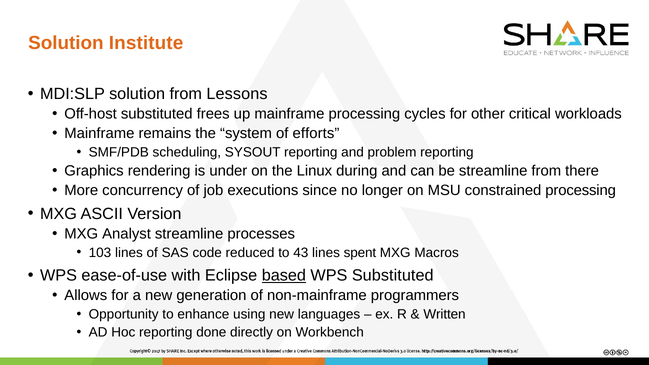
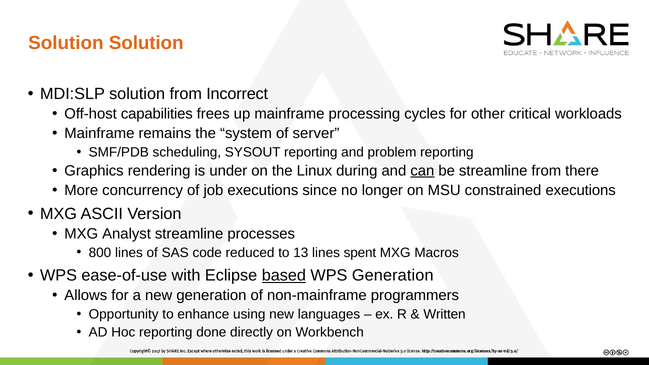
Solution Institute: Institute -> Solution
Lessons: Lessons -> Incorrect
Off-host substituted: substituted -> capabilities
efforts: efforts -> server
can underline: none -> present
constrained processing: processing -> executions
103: 103 -> 800
43: 43 -> 13
WPS Substituted: Substituted -> Generation
